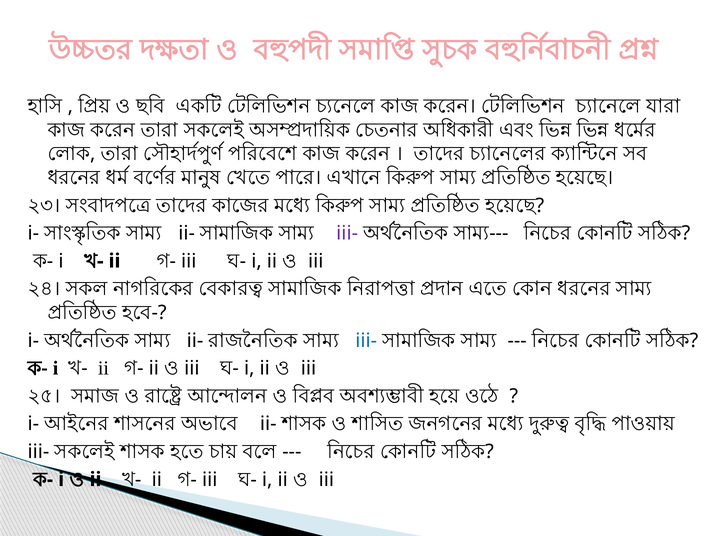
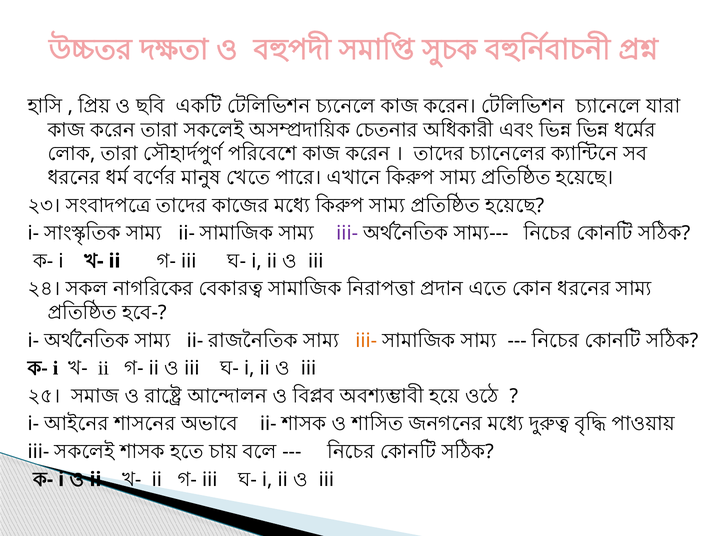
iii- at (366, 341) colour: blue -> orange
